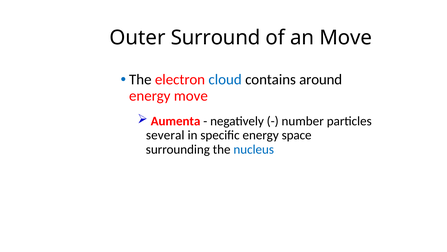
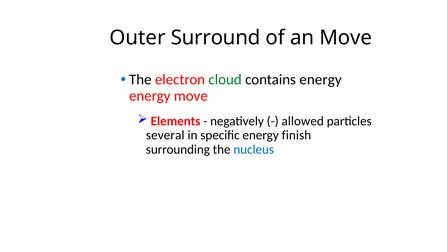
cloud colour: blue -> green
contains around: around -> energy
Aumenta: Aumenta -> Elements
number: number -> allowed
space: space -> finish
